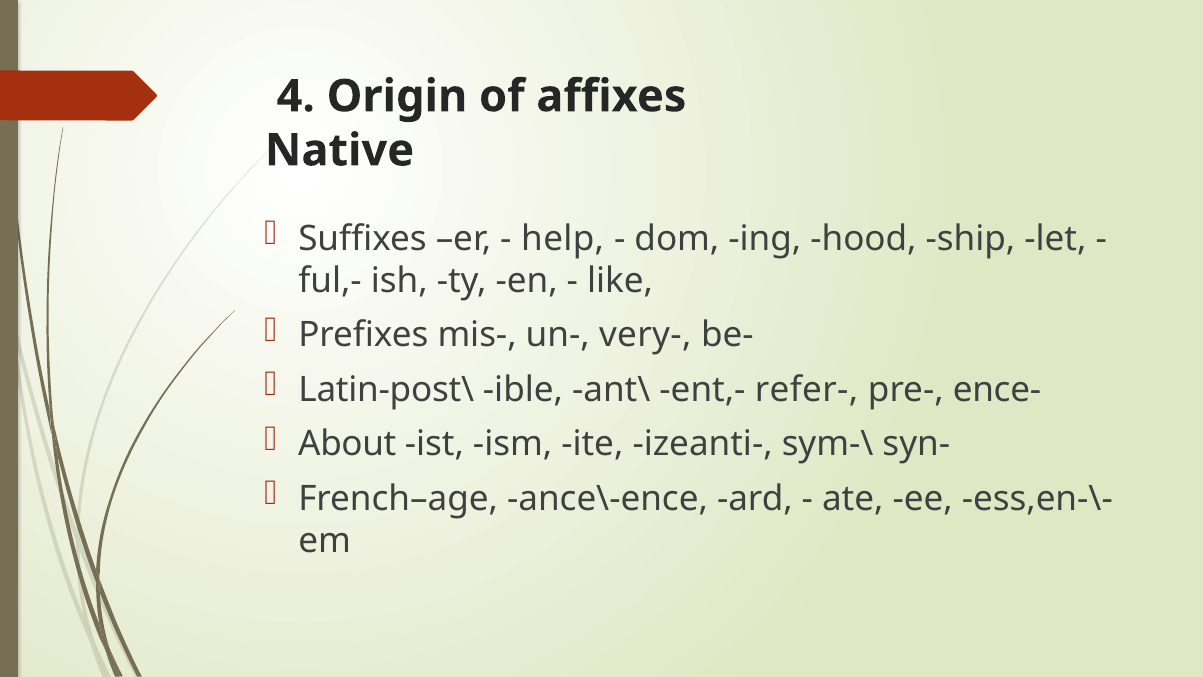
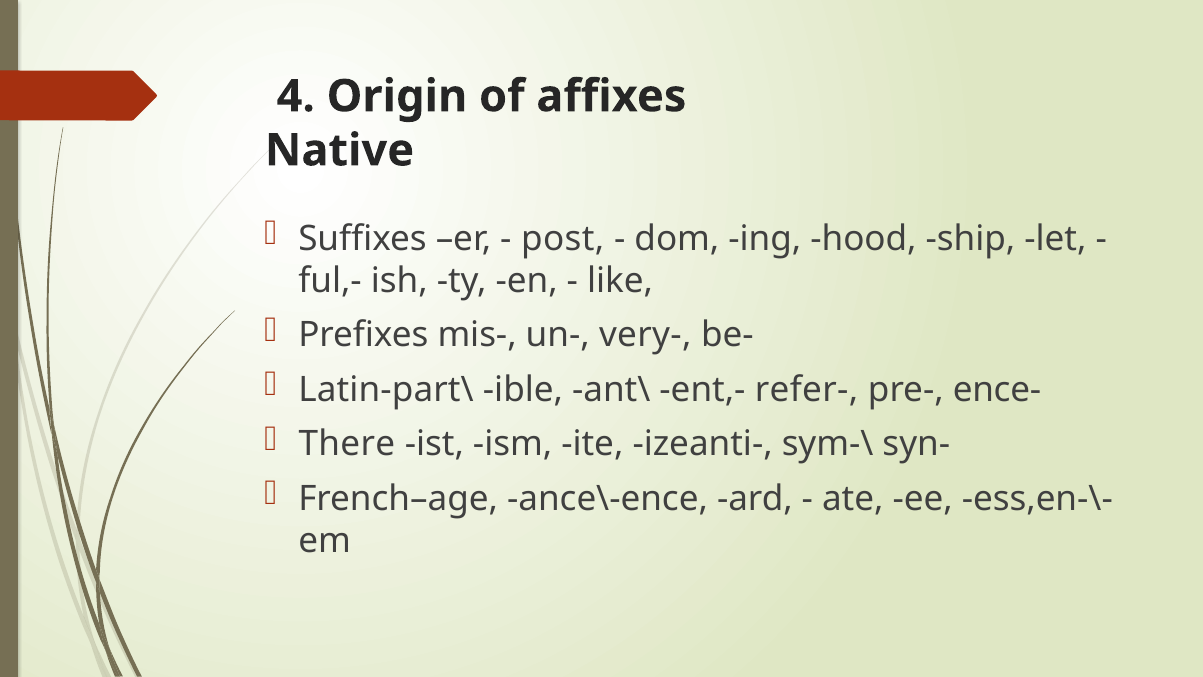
help: help -> post
Latin-post\: Latin-post\ -> Latin-part\
About: About -> There
